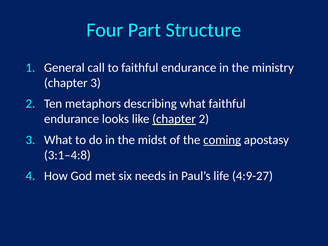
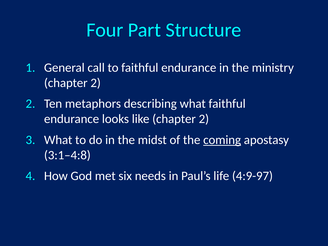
3 at (96, 83): 3 -> 2
chapter at (174, 119) underline: present -> none
4:9-27: 4:9-27 -> 4:9-97
